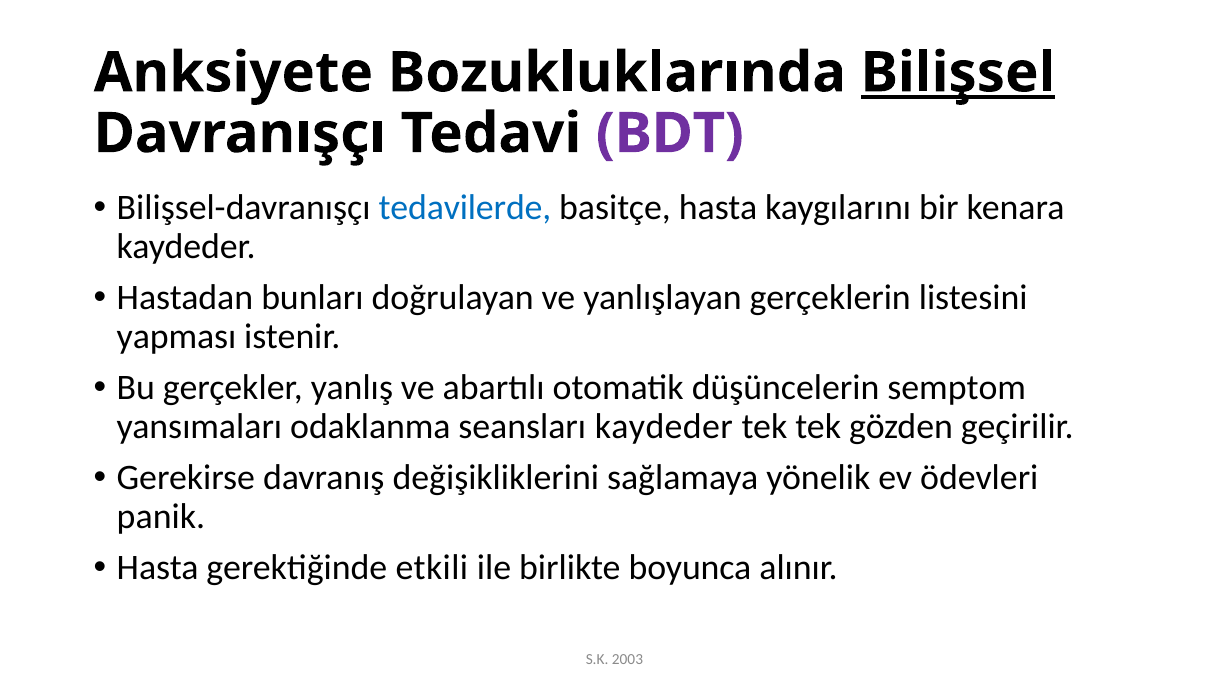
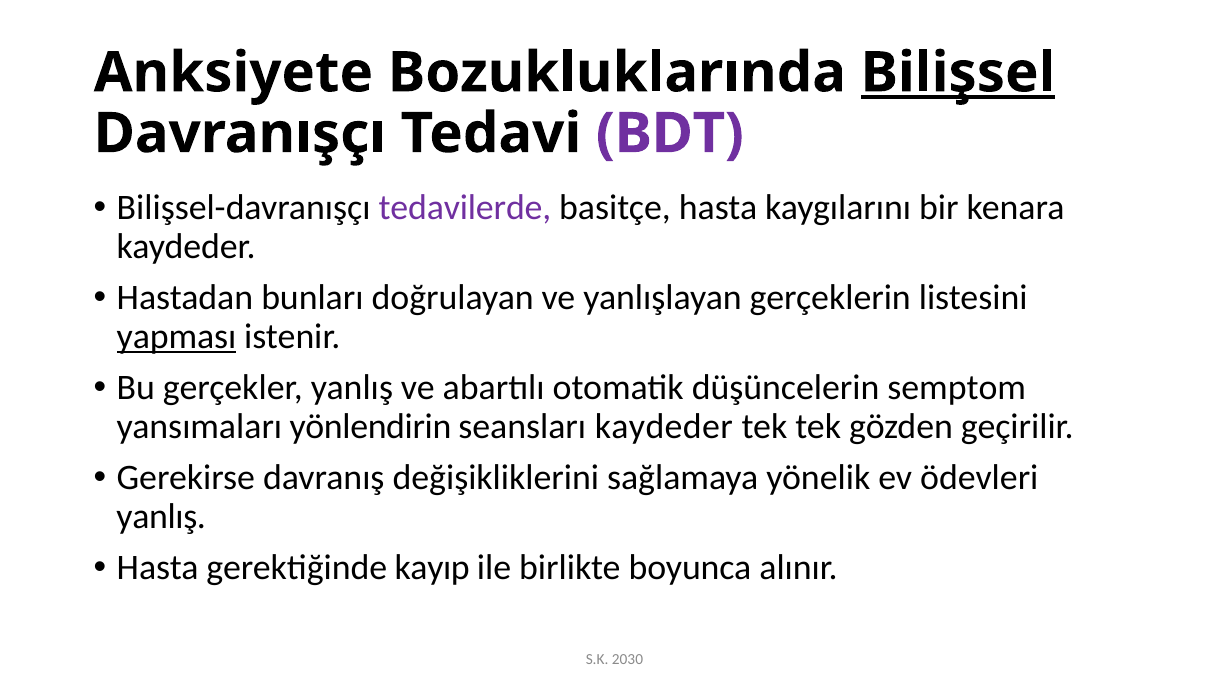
tedavilerde colour: blue -> purple
yapması underline: none -> present
odaklanma: odaklanma -> yönlendirin
panik at (161, 517): panik -> yanlış
etkili: etkili -> kayıp
2003: 2003 -> 2030
